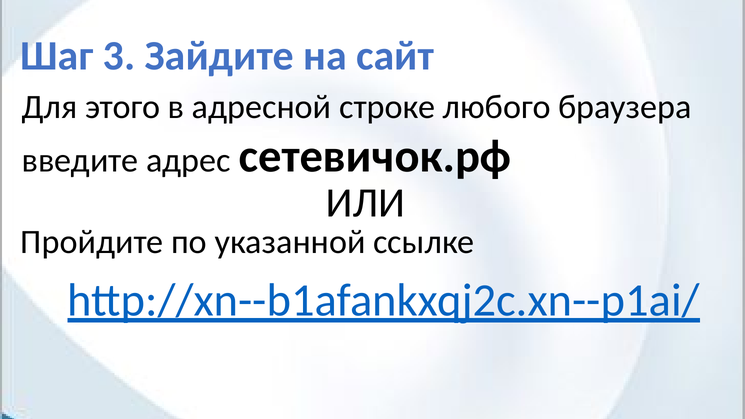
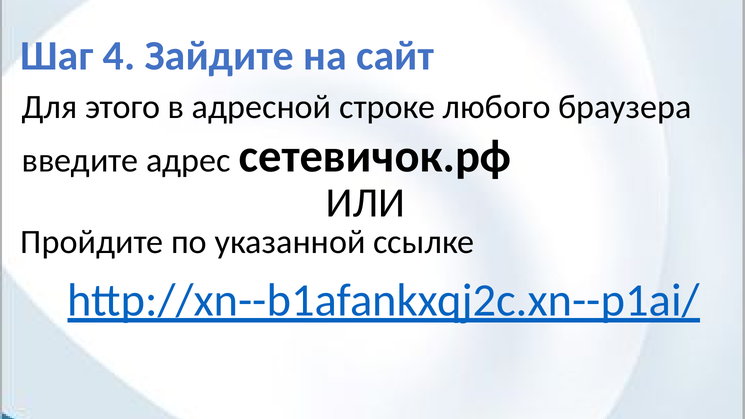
3: 3 -> 4
